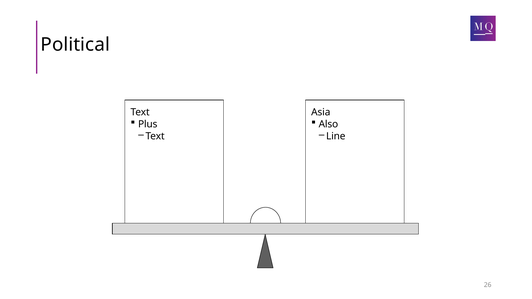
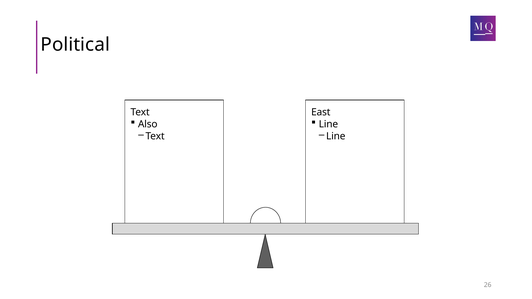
Asia: Asia -> East
Plus: Plus -> Also
Also at (328, 124): Also -> Line
